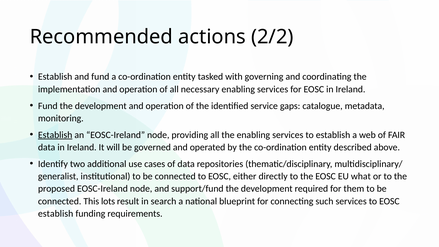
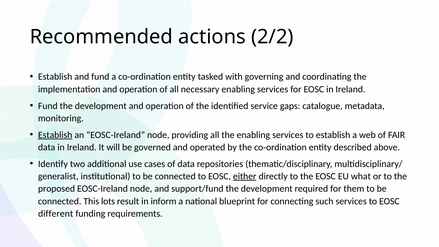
either underline: none -> present
search: search -> inform
establish at (56, 214): establish -> different
